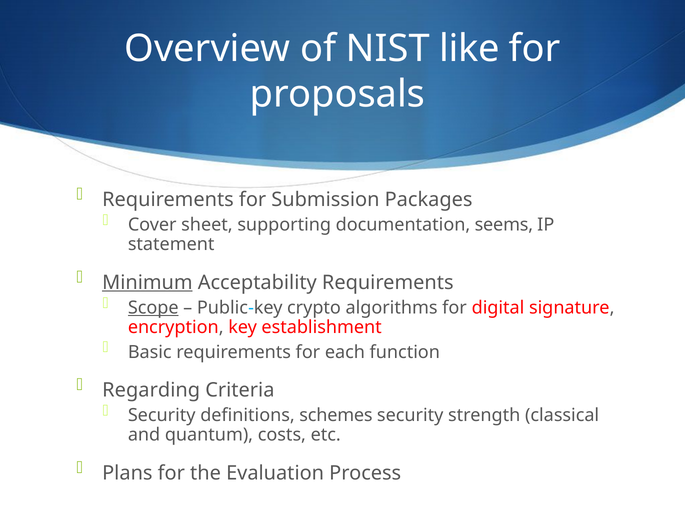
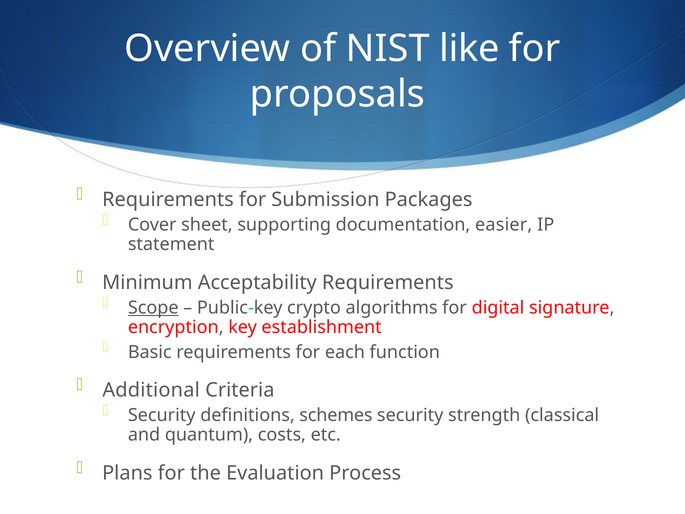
seems: seems -> easier
Minimum underline: present -> none
Regarding: Regarding -> Additional
